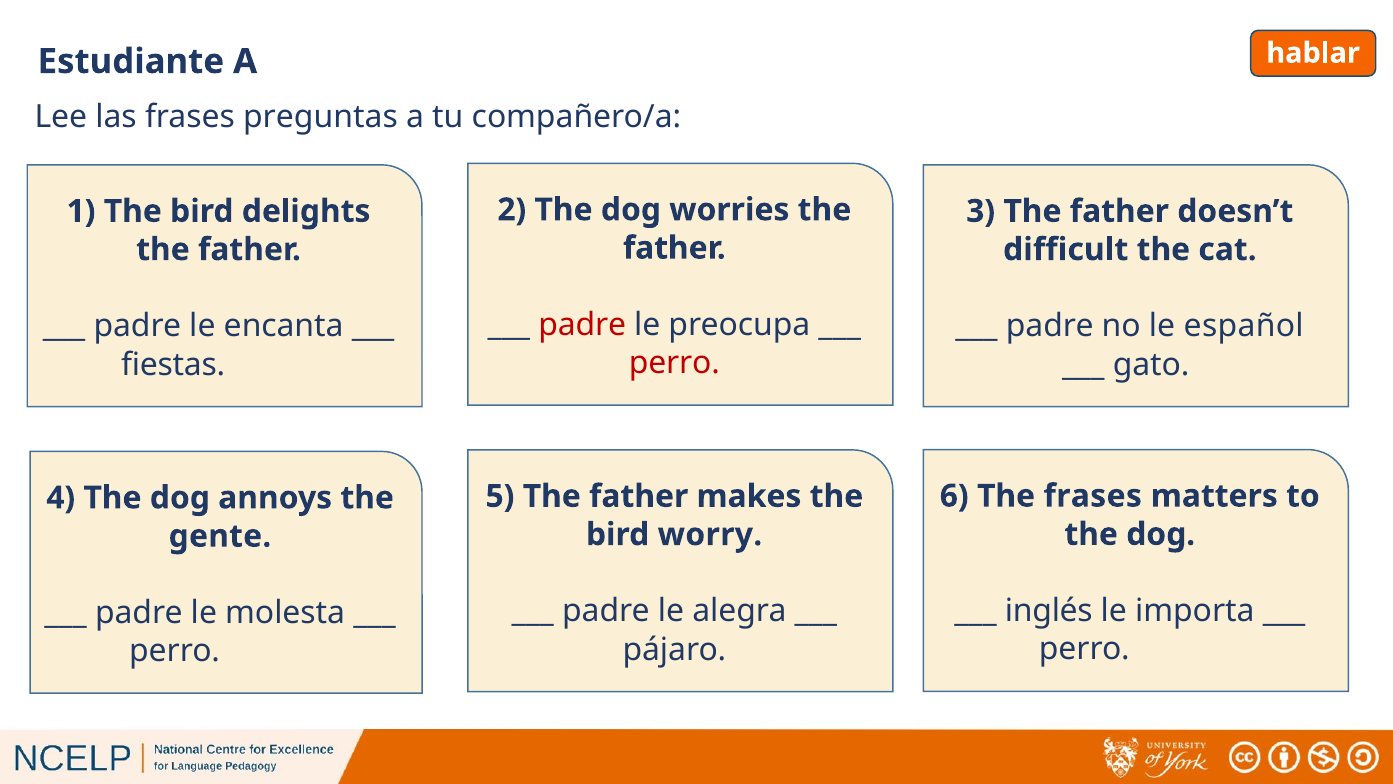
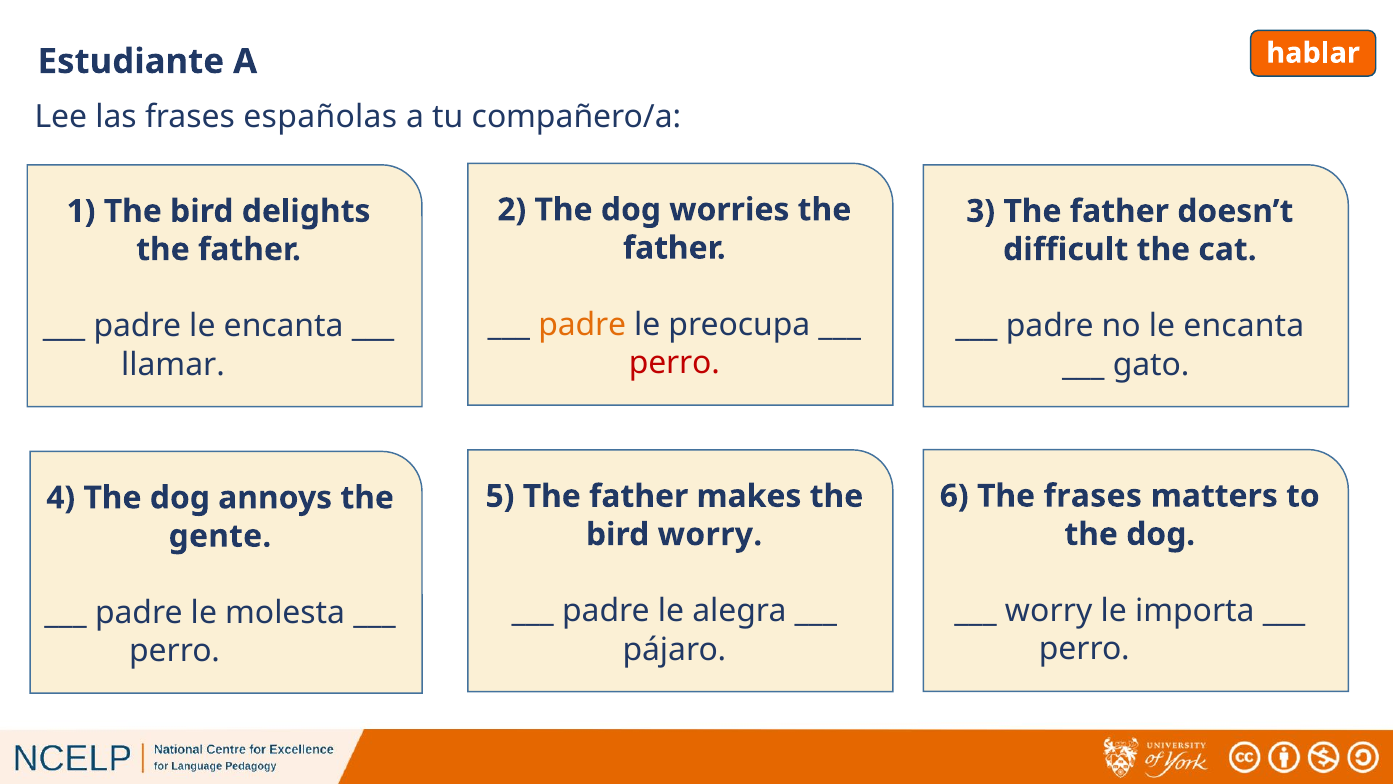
preguntas: preguntas -> españolas
padre at (582, 325) colour: red -> orange
no le español: español -> encanta
fiestas: fiestas -> llamar
inglés at (1049, 611): inglés -> worry
